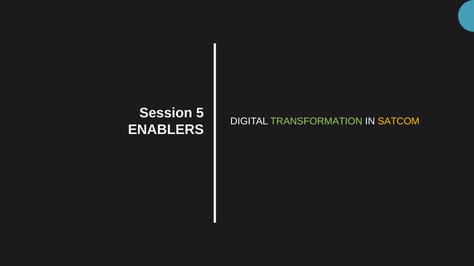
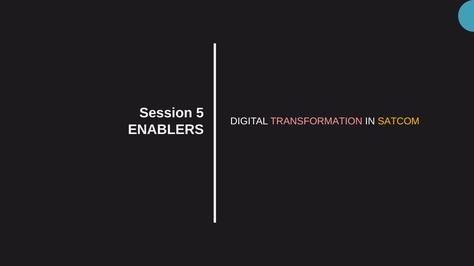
TRANSFORMATION colour: light green -> pink
